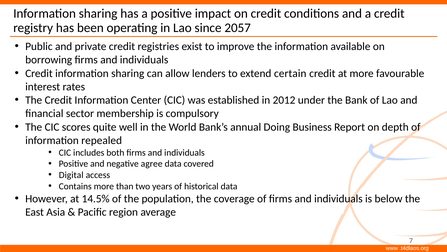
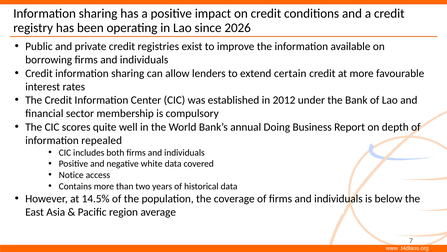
2057: 2057 -> 2026
agree: agree -> white
Digital: Digital -> Notice
